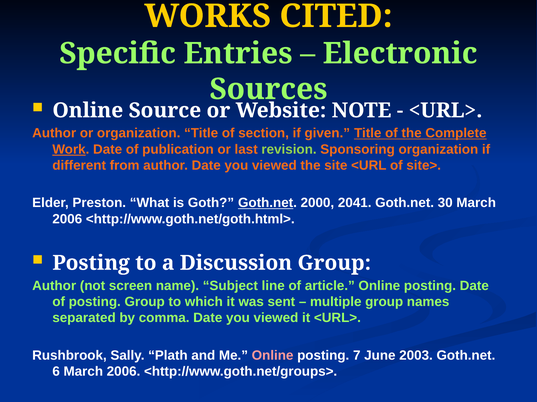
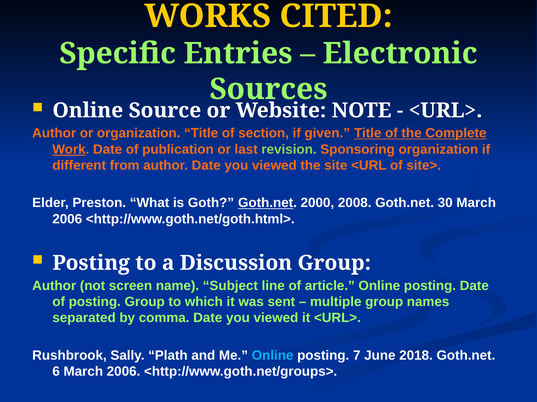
2041: 2041 -> 2008
Online at (273, 356) colour: pink -> light blue
2003: 2003 -> 2018
